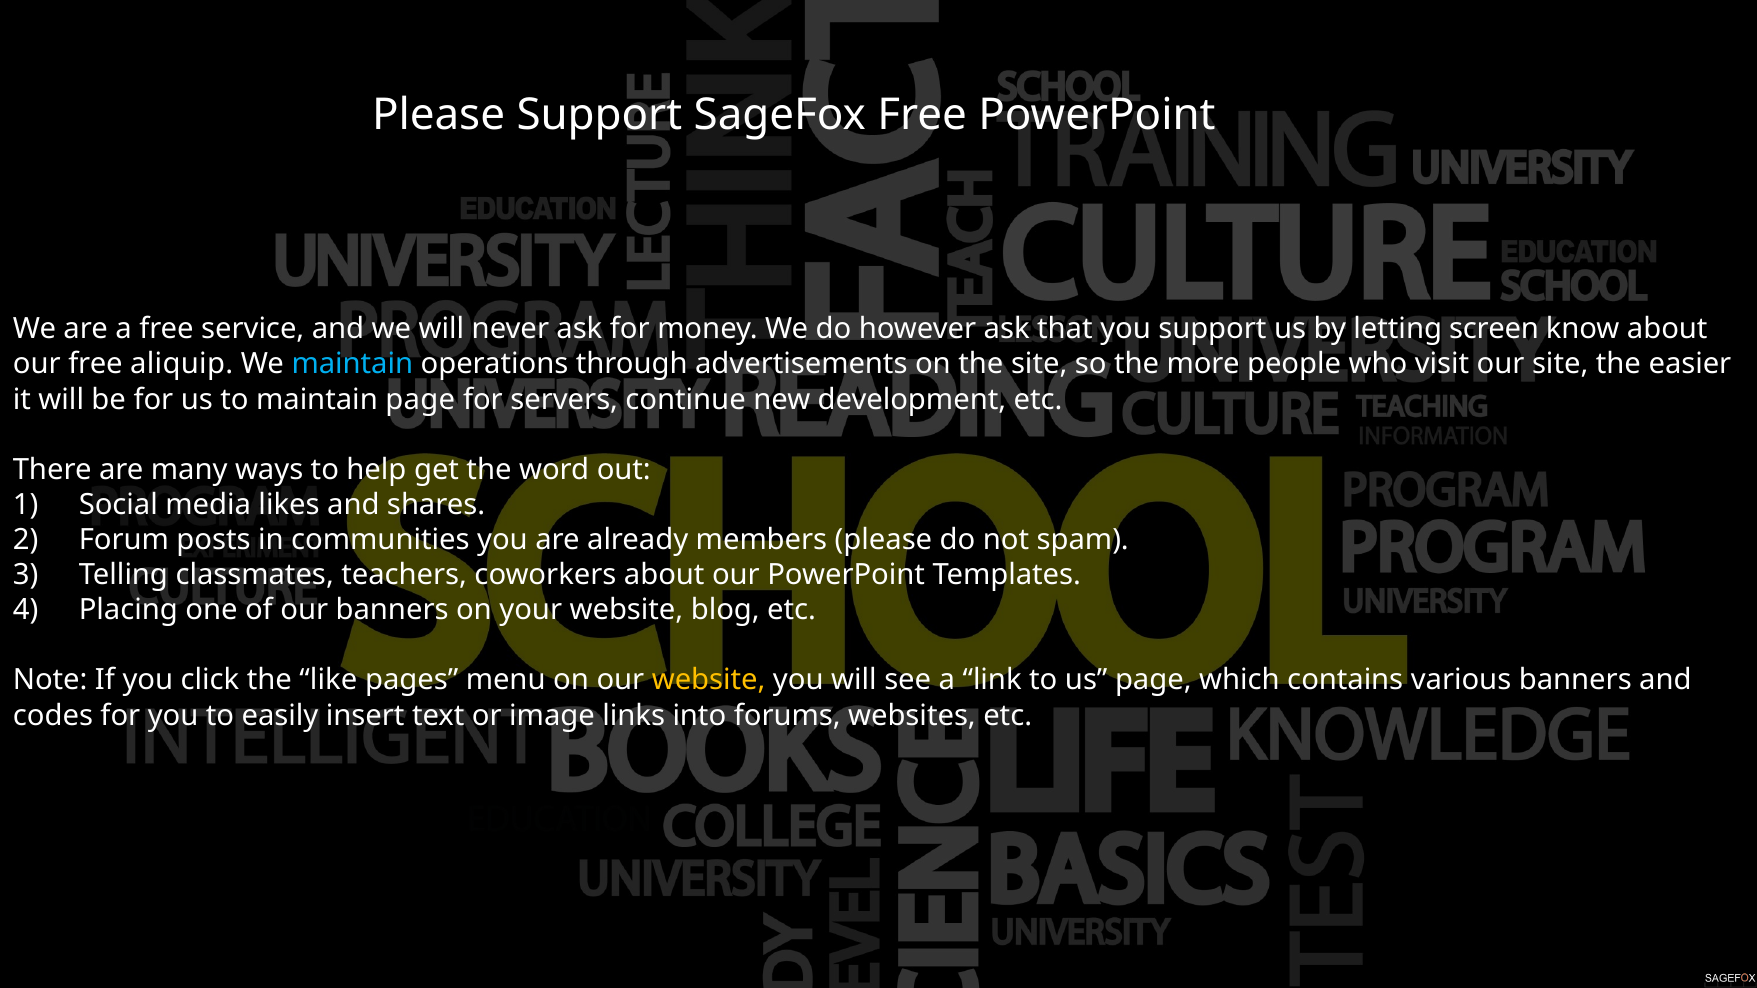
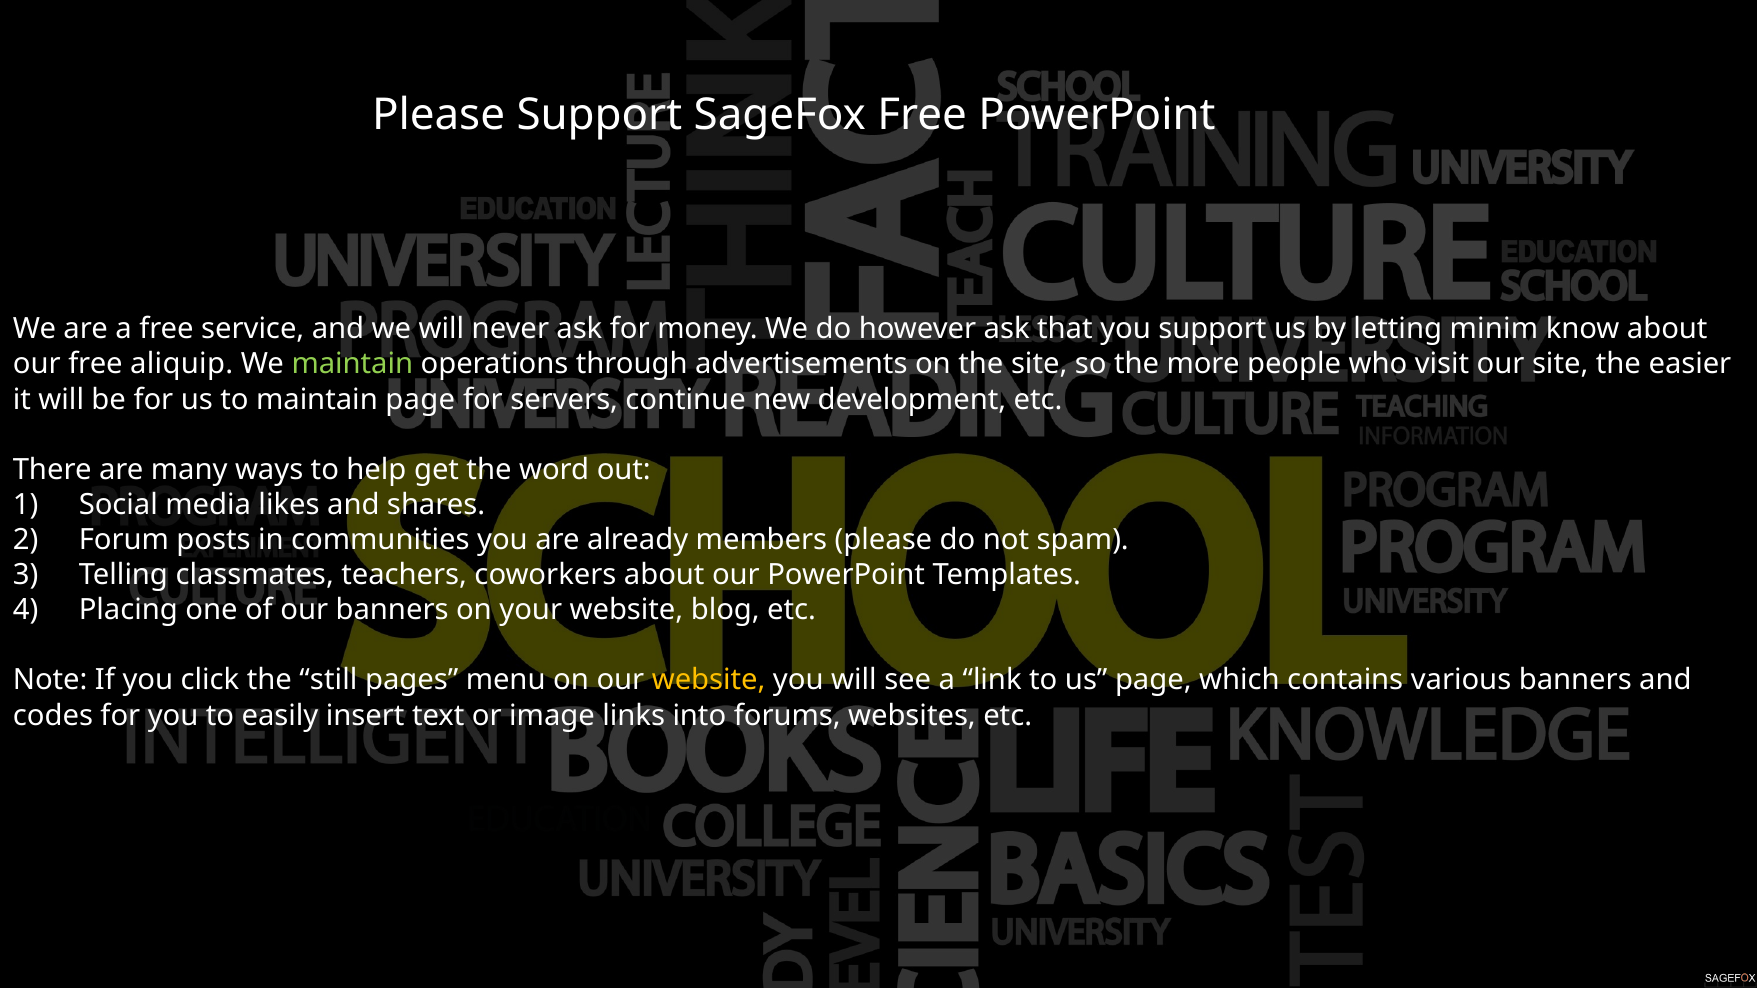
screen: screen -> minim
maintain at (352, 364) colour: light blue -> light green
like: like -> still
